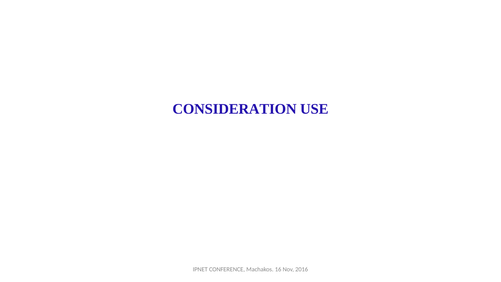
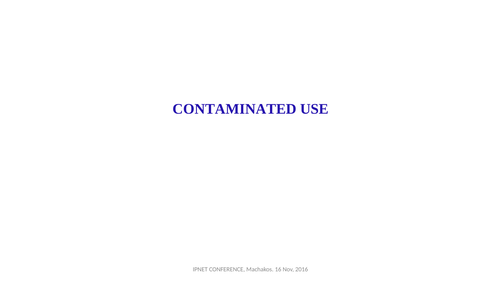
CONSIDERATION: CONSIDERATION -> CONTAMINATED
